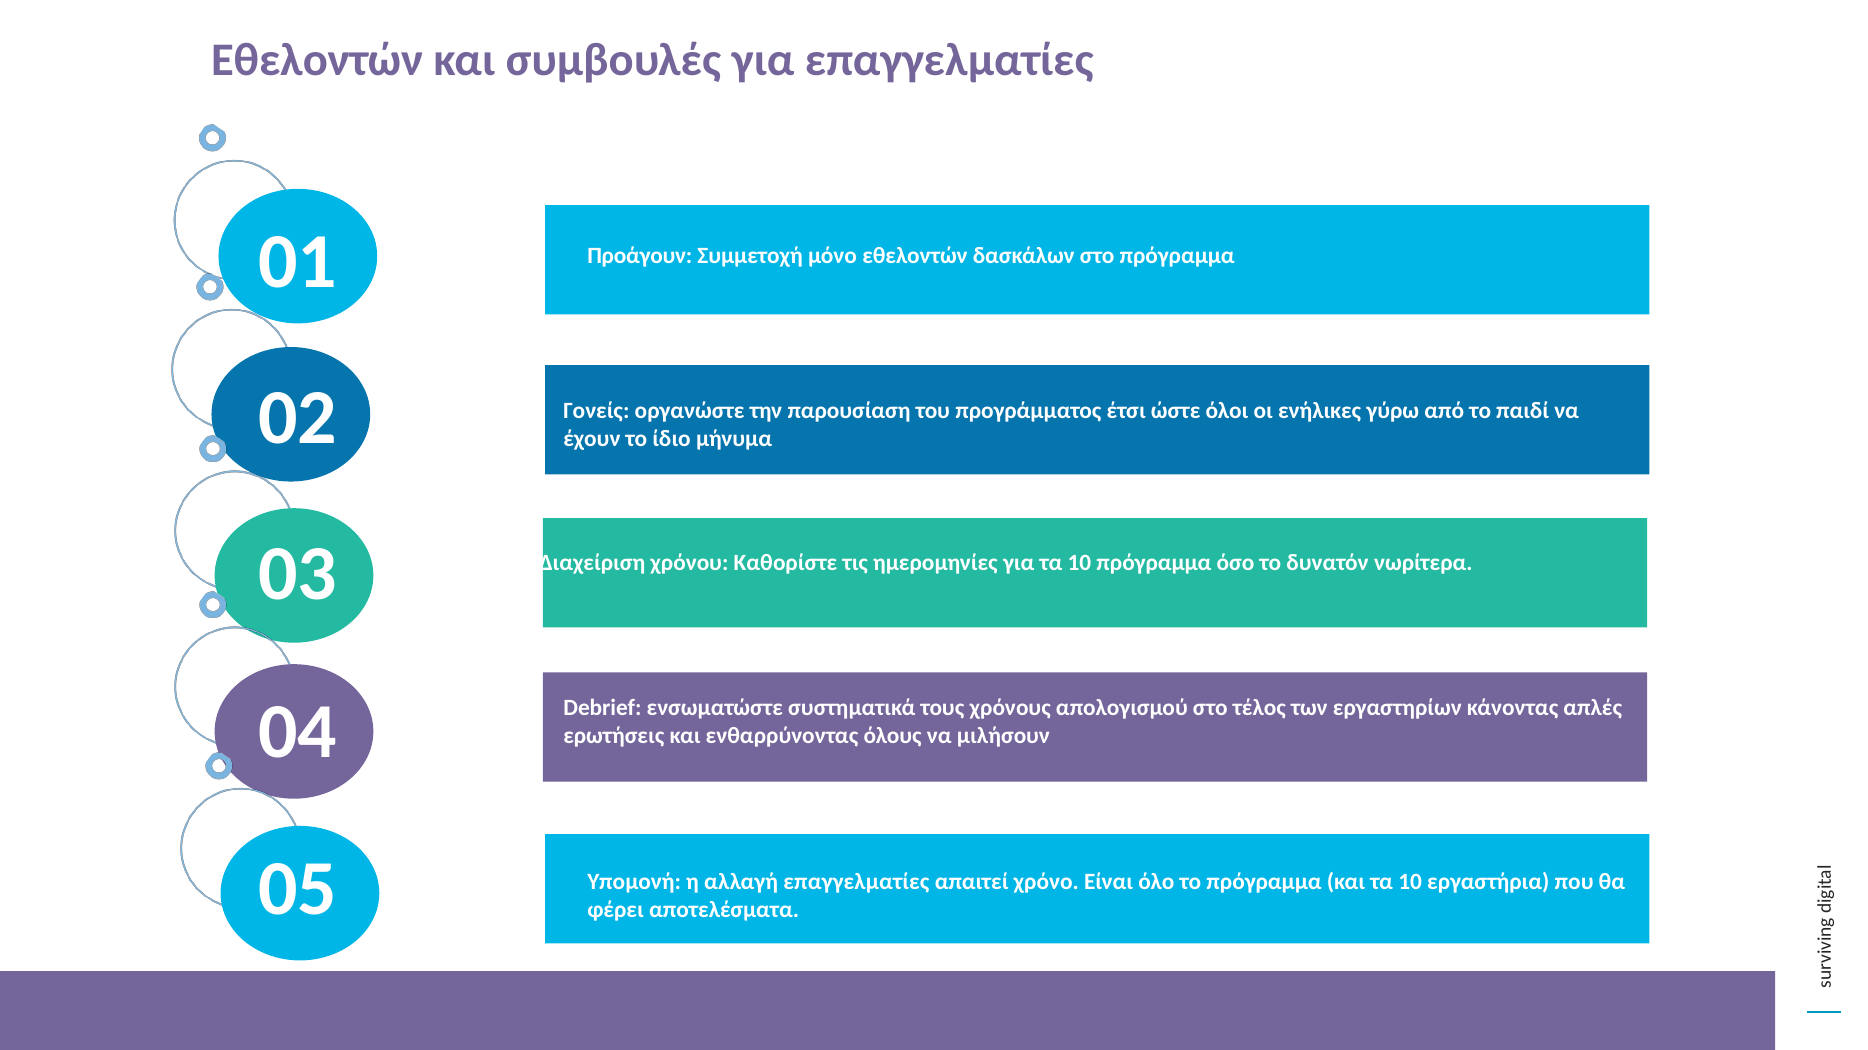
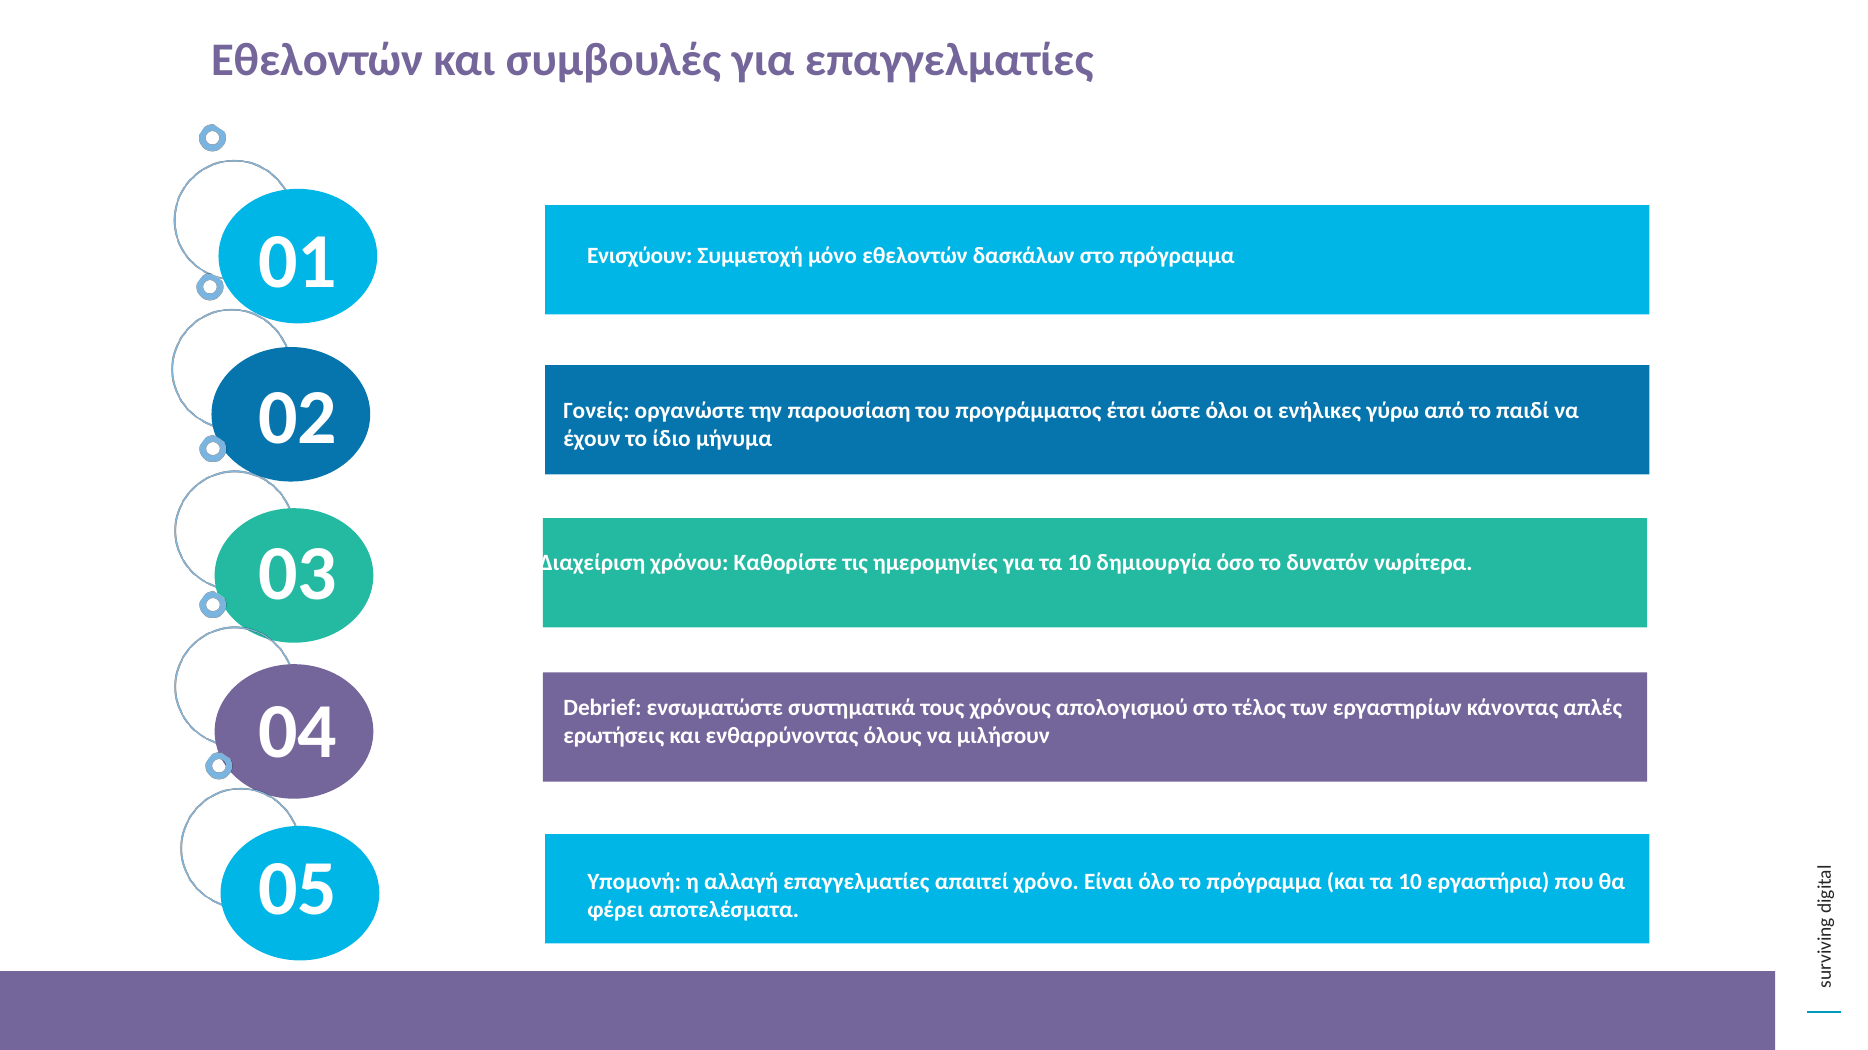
Προάγουν: Προάγουν -> Ενισχύουν
10 πρόγραμμα: πρόγραμμα -> δημιουργία
